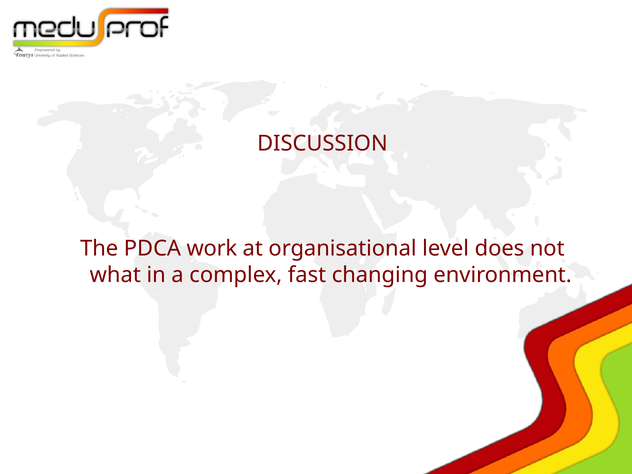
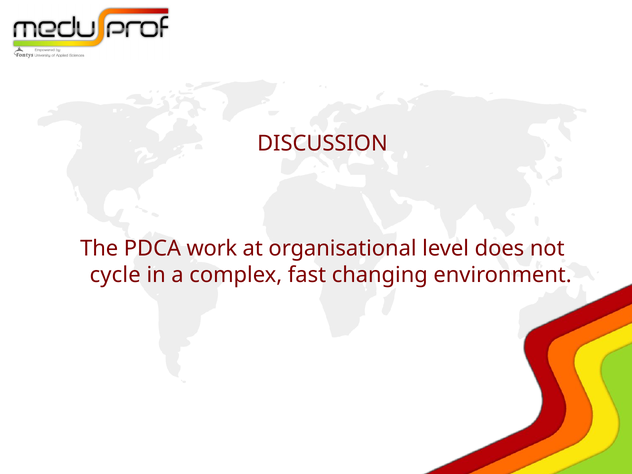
what: what -> cycle
